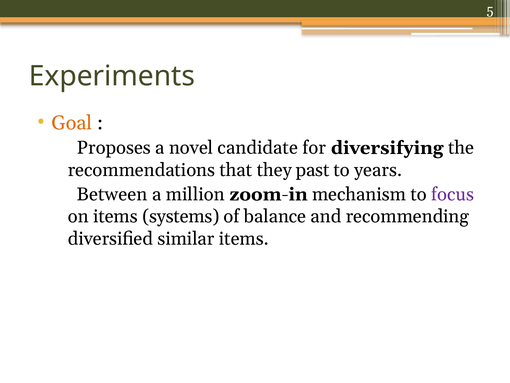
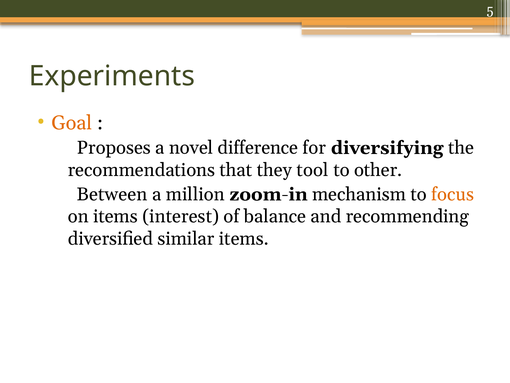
candidate: candidate -> difference
past: past -> tool
years: years -> other
focus colour: purple -> orange
systems: systems -> interest
